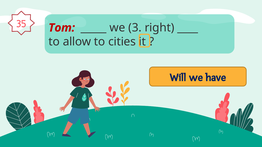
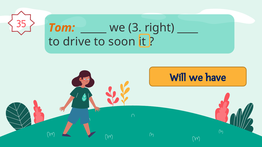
Tom colour: red -> orange
allow: allow -> drive
cities: cities -> soon
